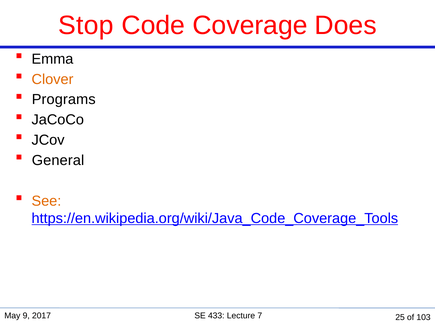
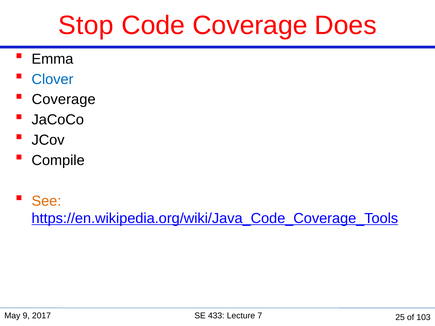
Clover colour: orange -> blue
Programs at (64, 100): Programs -> Coverage
General: General -> Compile
